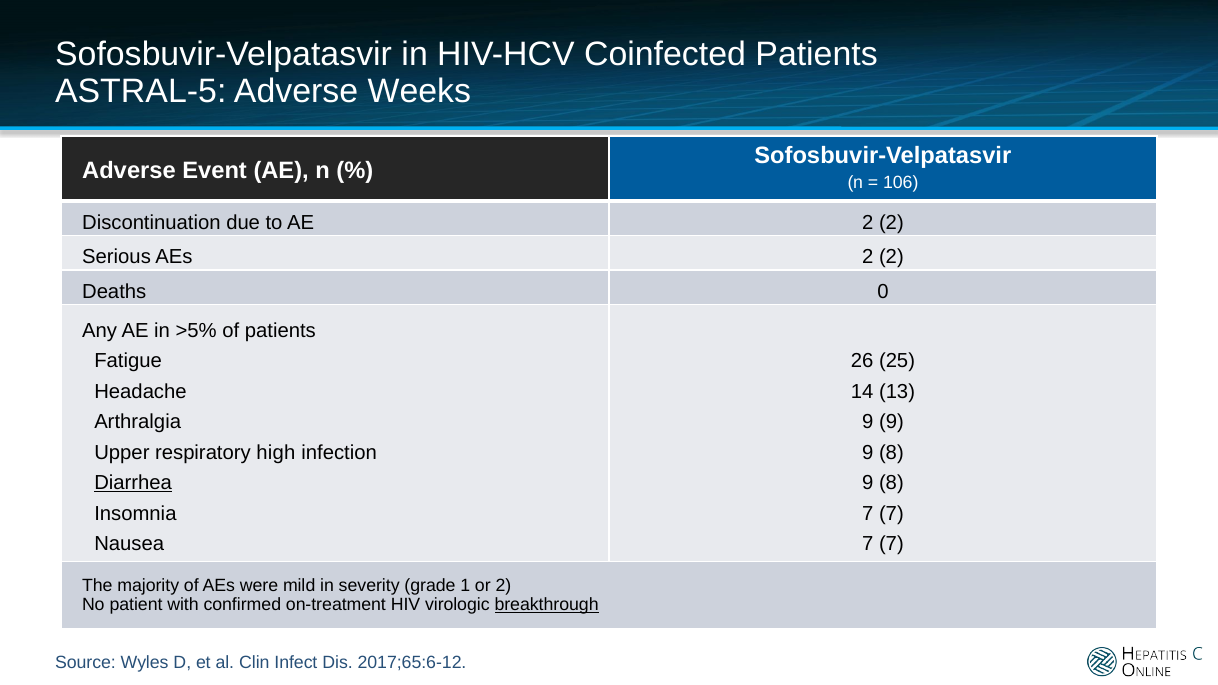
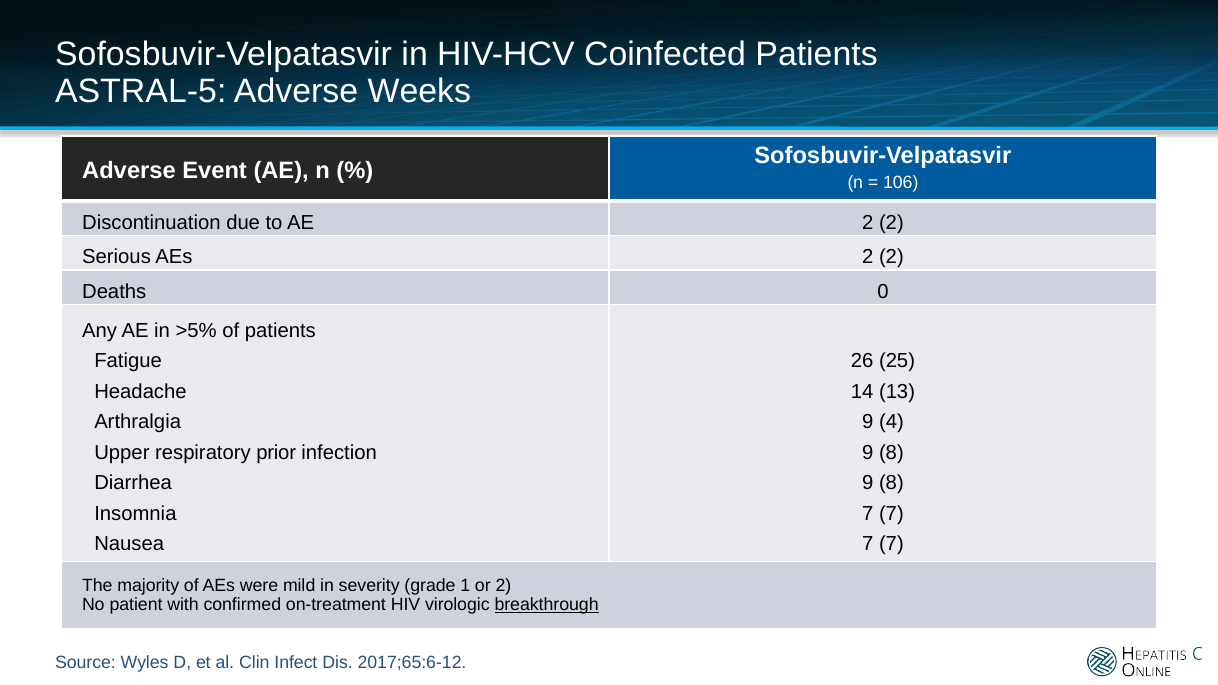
9 at (891, 422): 9 -> 4
high: high -> prior
Diarrhea underline: present -> none
